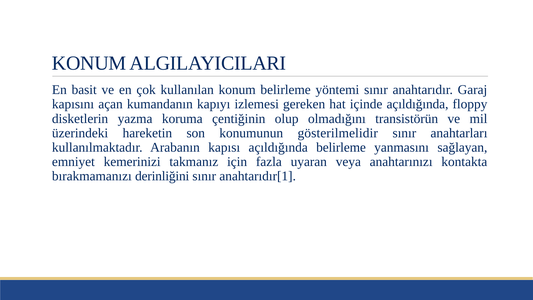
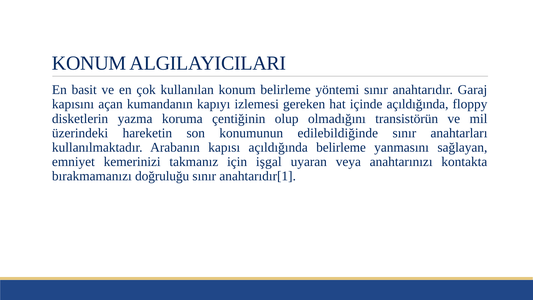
gösterilmelidir: gösterilmelidir -> edilebildiğinde
fazla: fazla -> işgal
derinliğini: derinliğini -> doğruluğu
